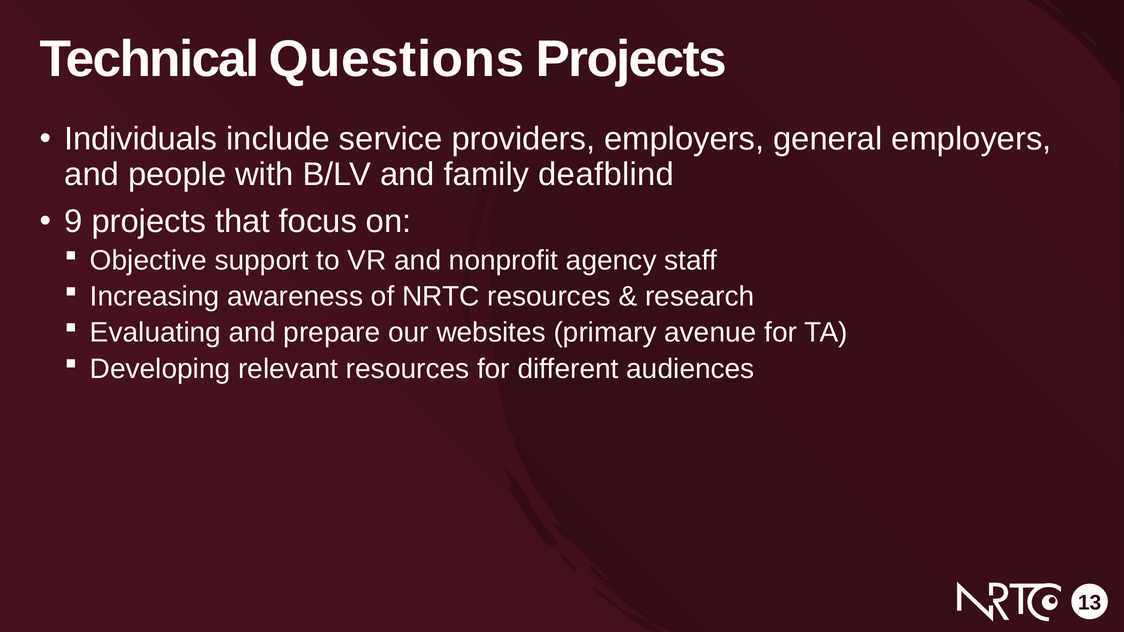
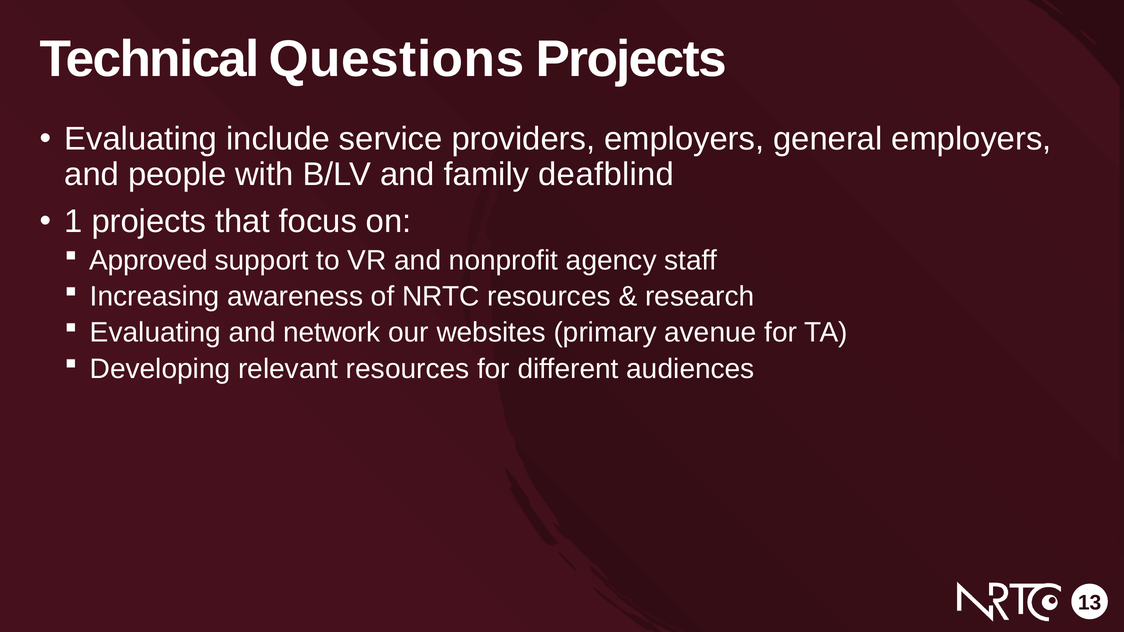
Individuals at (141, 139): Individuals -> Evaluating
9: 9 -> 1
Objective: Objective -> Approved
prepare: prepare -> network
